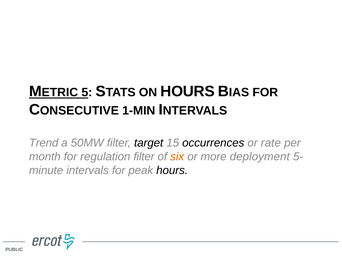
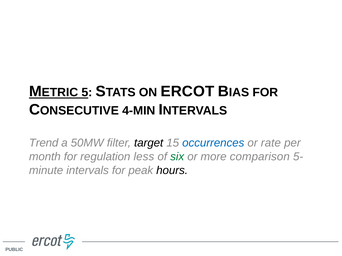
ON HOURS: HOURS -> ERCOT
1-MIN: 1-MIN -> 4-MIN
occurrences colour: black -> blue
regulation filter: filter -> less
six colour: orange -> green
deployment: deployment -> comparison
